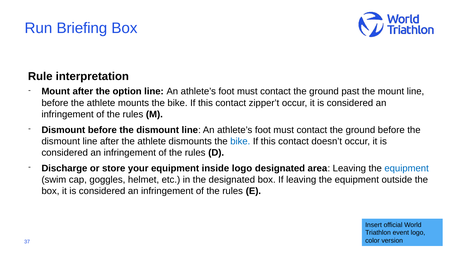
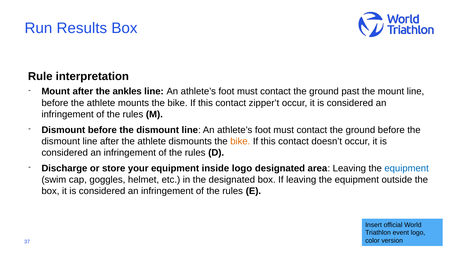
Briefing: Briefing -> Results
option: option -> ankles
bike at (240, 141) colour: blue -> orange
